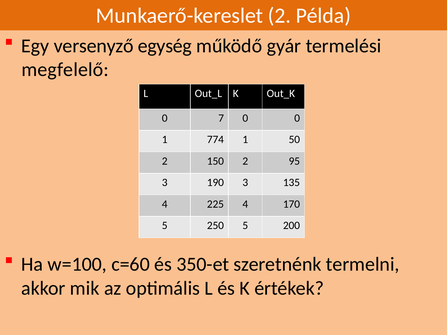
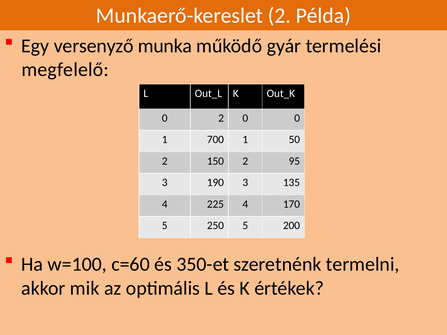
egység: egység -> munka
0 7: 7 -> 2
774: 774 -> 700
